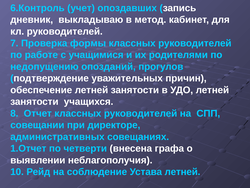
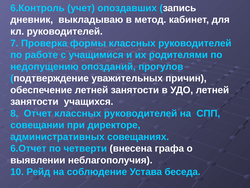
1.Отчет: 1.Отчет -> 6.Отчет
Устава летней: летней -> беседа
